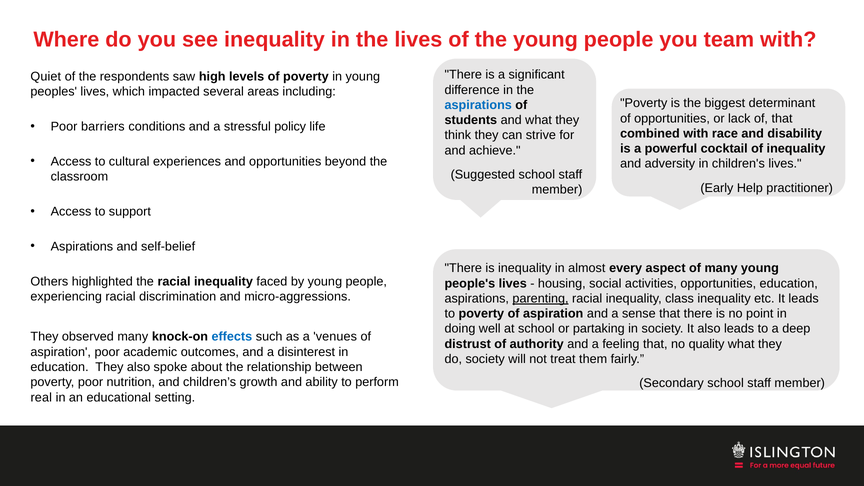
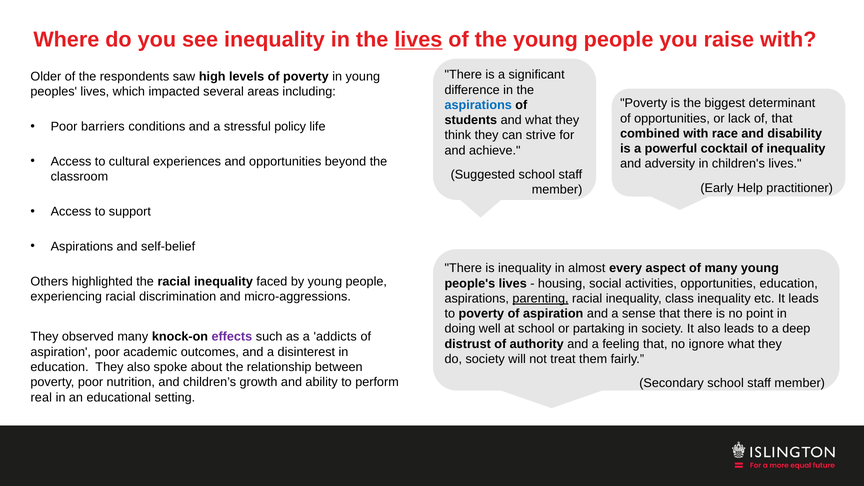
lives at (418, 40) underline: none -> present
team: team -> raise
Quiet: Quiet -> Older
effects colour: blue -> purple
venues: venues -> addicts
quality: quality -> ignore
